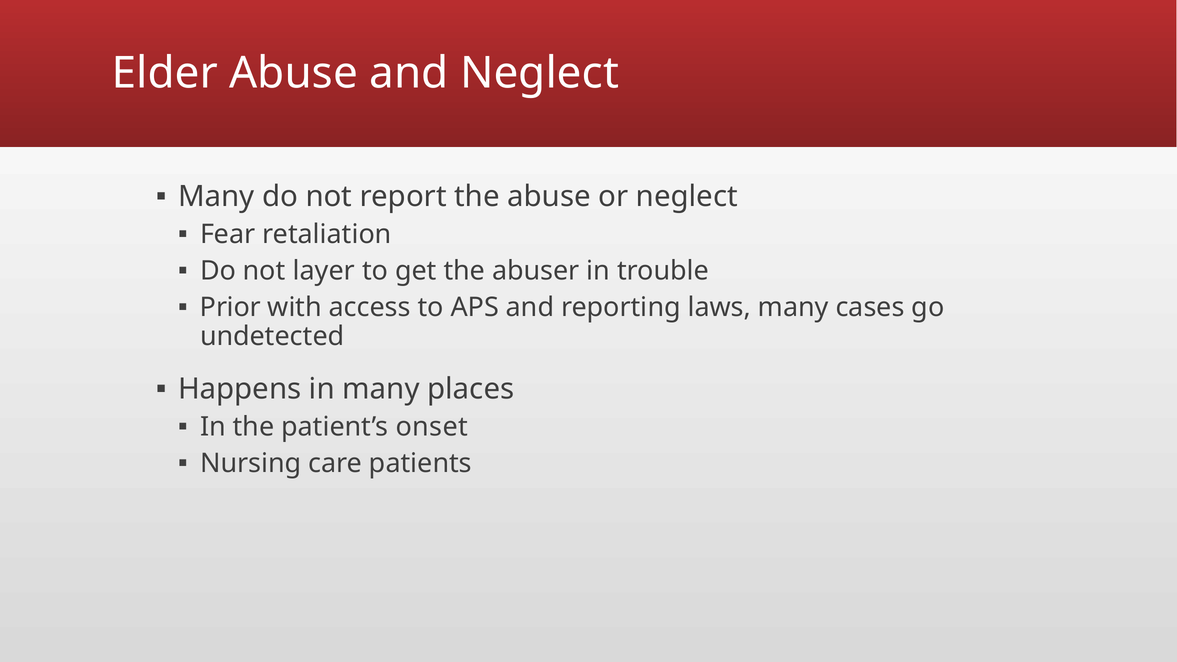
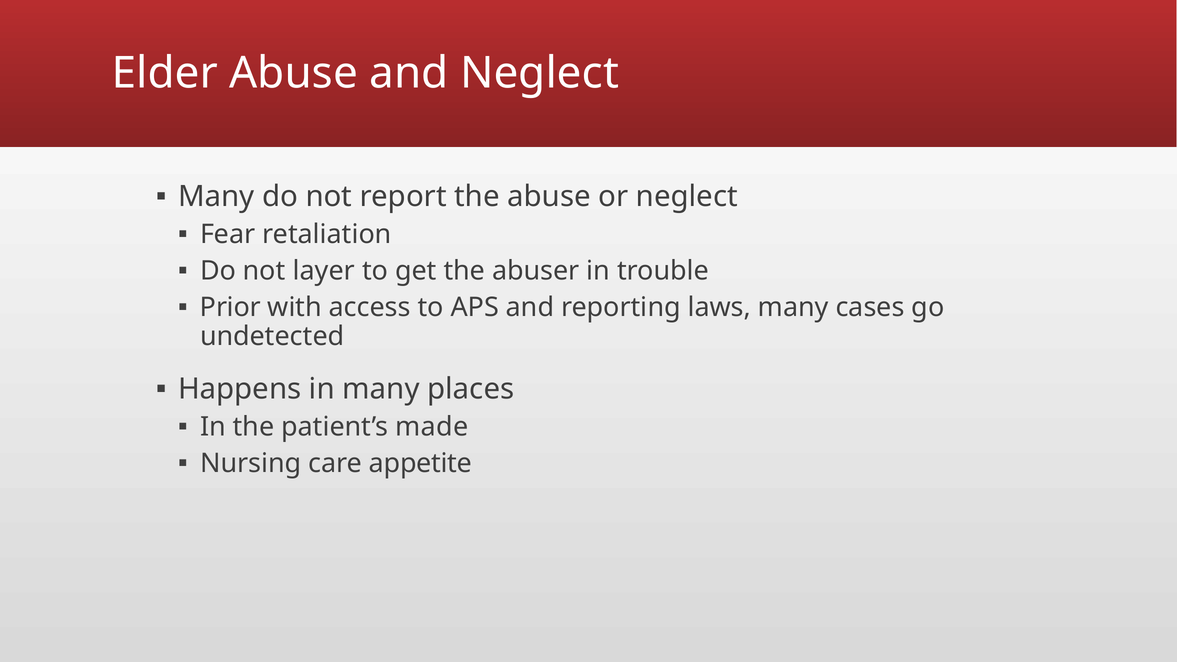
onset: onset -> made
patients: patients -> appetite
